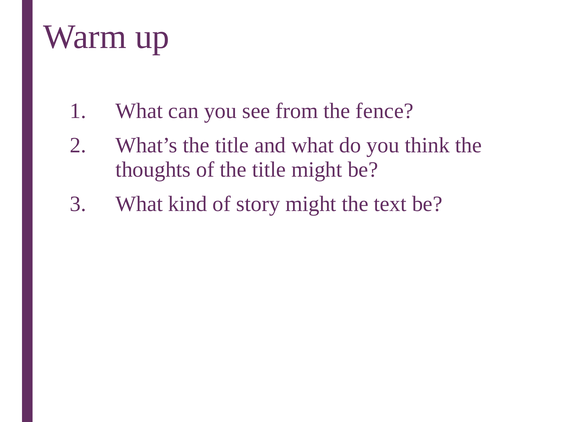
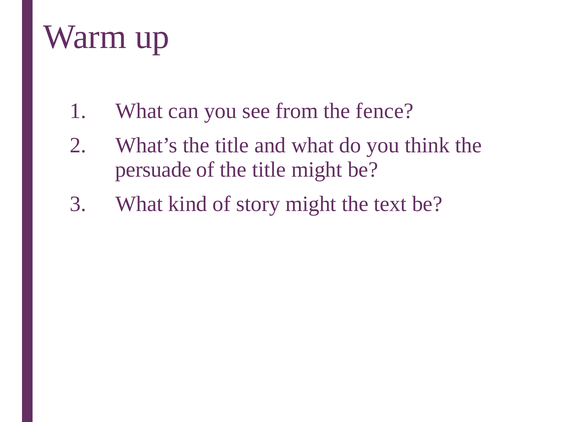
thoughts: thoughts -> persuade
